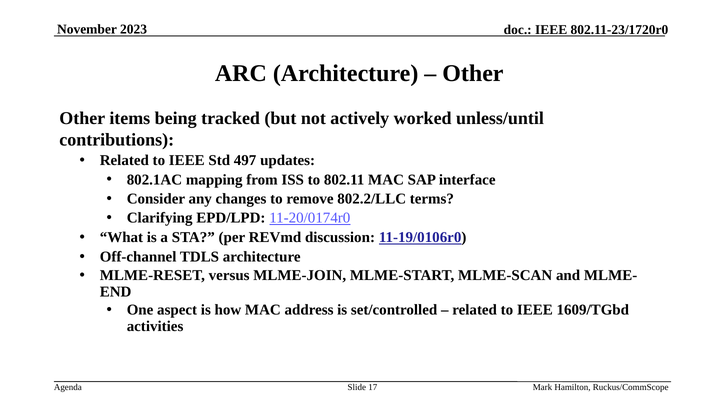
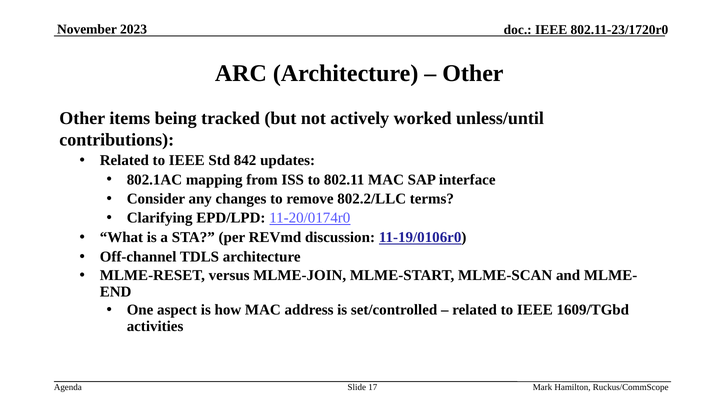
497: 497 -> 842
